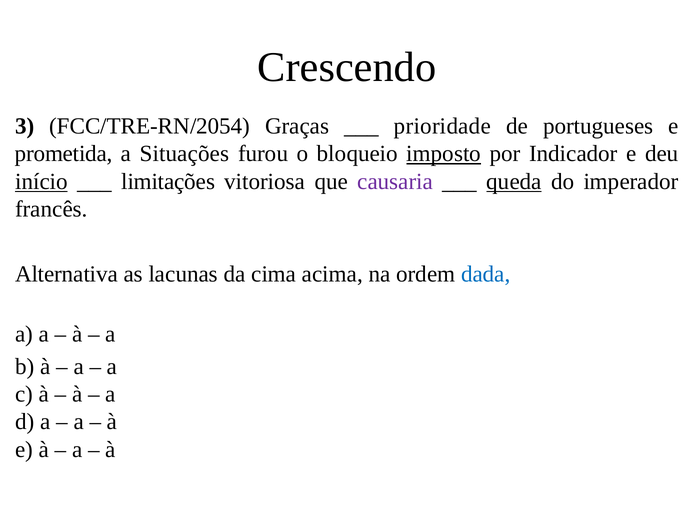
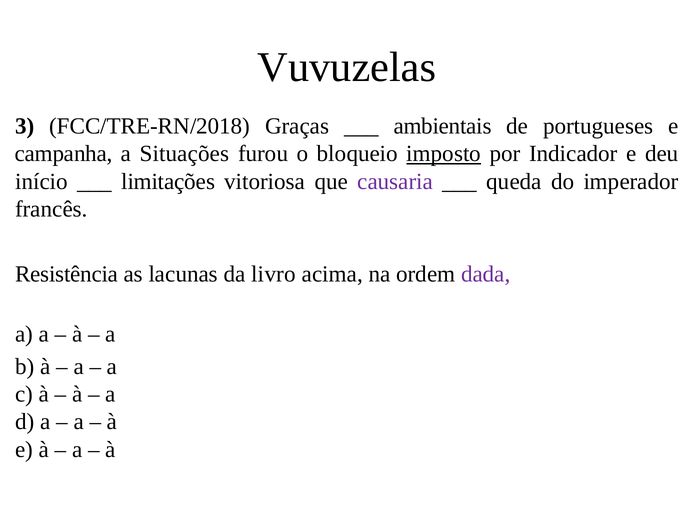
Crescendo: Crescendo -> Vuvuzelas
FCC/TRE-RN/2054: FCC/TRE-RN/2054 -> FCC/TRE-RN/2018
prioridade: prioridade -> ambientais
prometida: prometida -> campanha
início underline: present -> none
queda underline: present -> none
Alternativa: Alternativa -> Resistência
cima: cima -> livro
dada colour: blue -> purple
